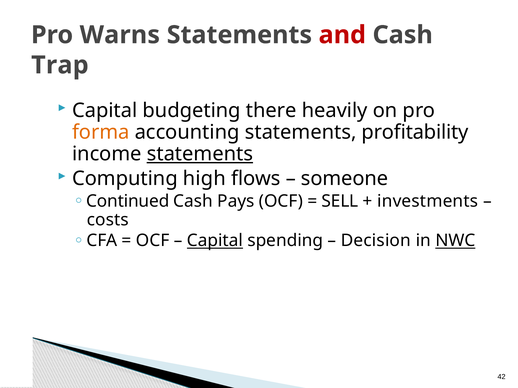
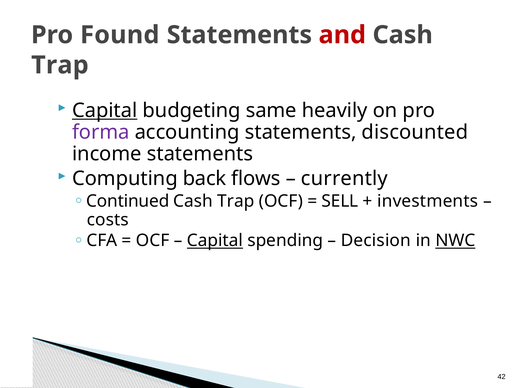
Warns: Warns -> Found
Capital at (105, 111) underline: none -> present
there: there -> same
forma colour: orange -> purple
profitability: profitability -> discounted
statements at (200, 154) underline: present -> none
high: high -> back
someone: someone -> currently
Pays at (236, 201): Pays -> Trap
